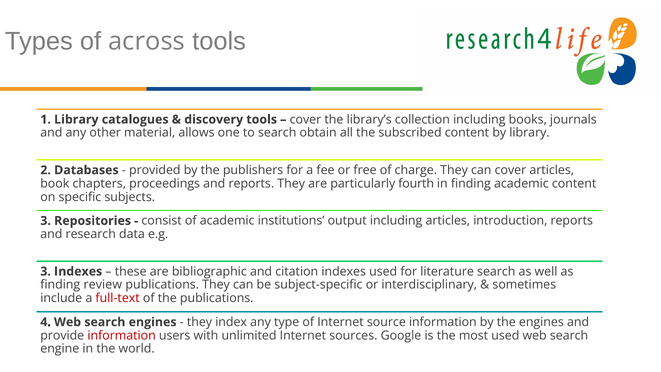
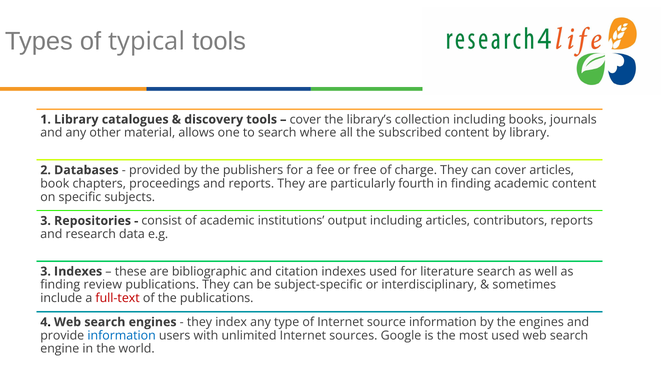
across: across -> typical
obtain: obtain -> where
introduction: introduction -> contributors
information at (122, 335) colour: red -> blue
